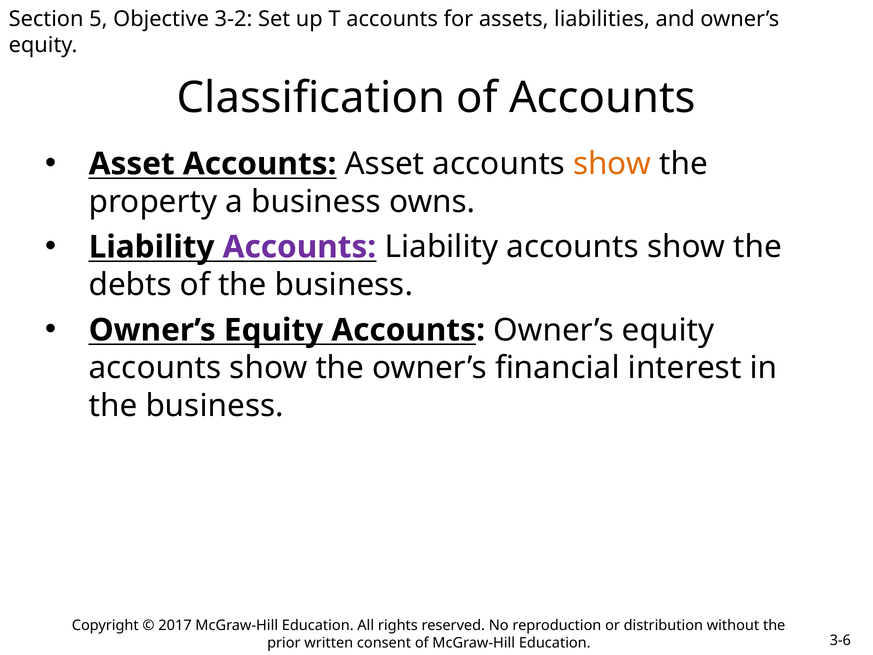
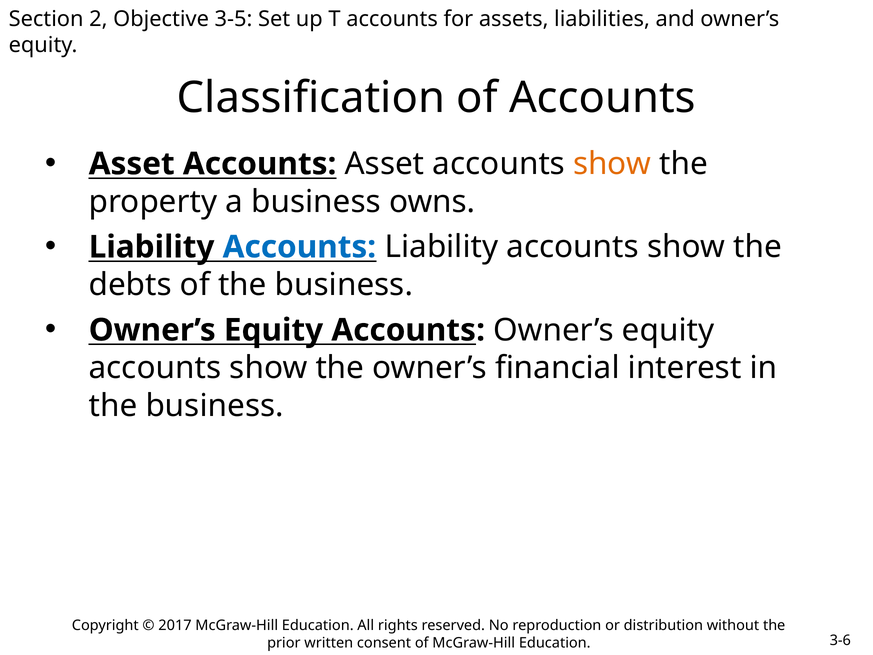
5: 5 -> 2
3-2: 3-2 -> 3-5
Accounts at (299, 247) colour: purple -> blue
